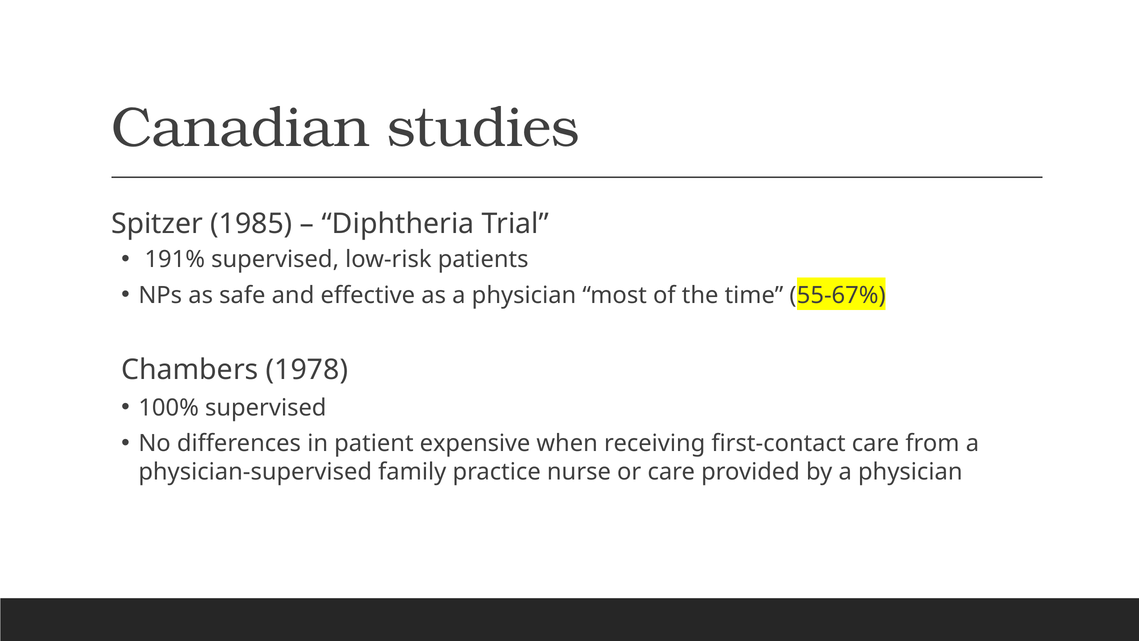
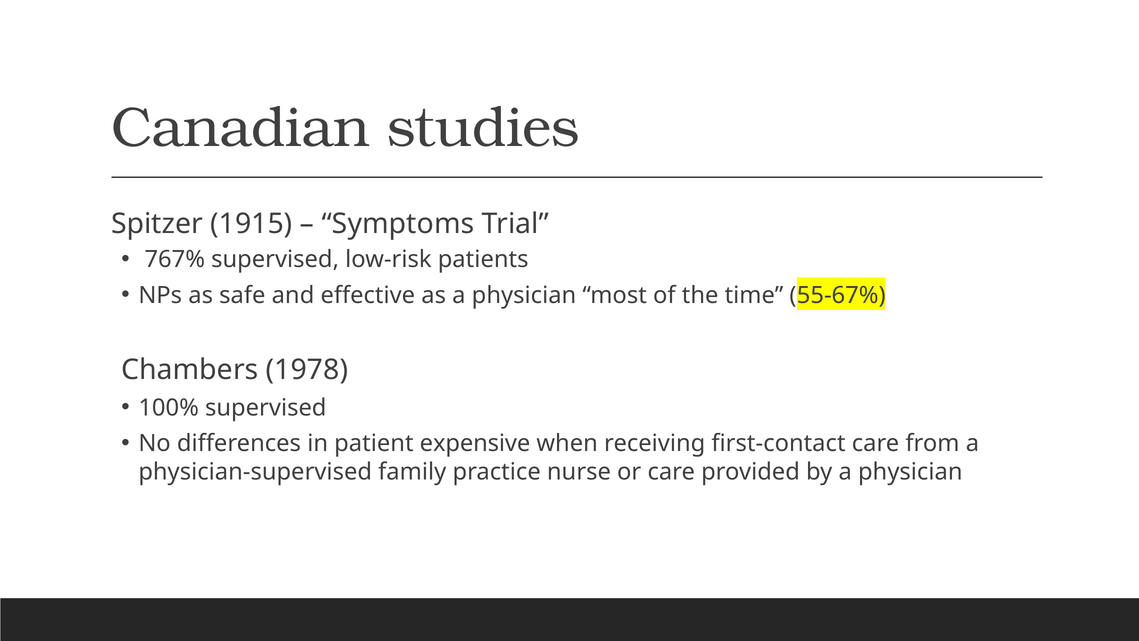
1985: 1985 -> 1915
Diphtheria: Diphtheria -> Symptoms
191%: 191% -> 767%
